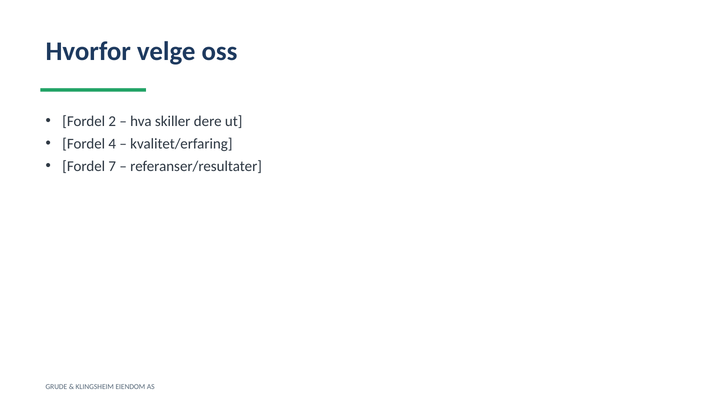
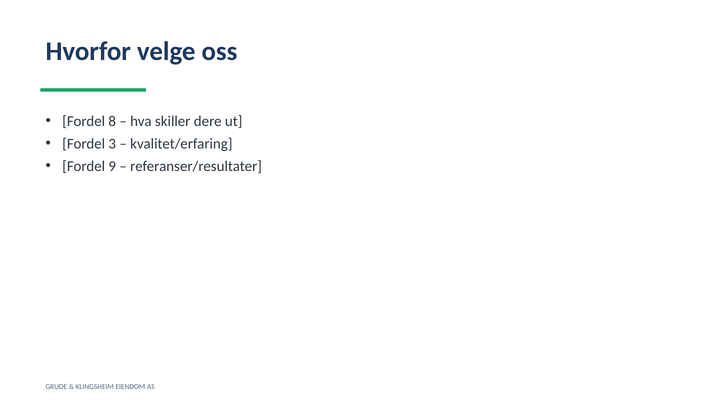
2: 2 -> 8
4: 4 -> 3
7: 7 -> 9
